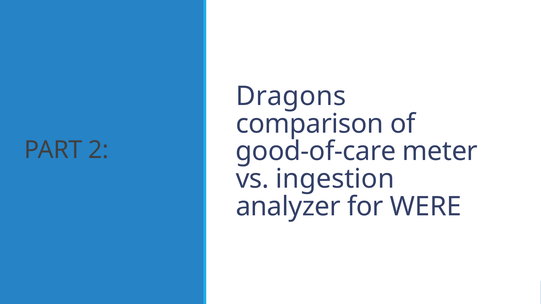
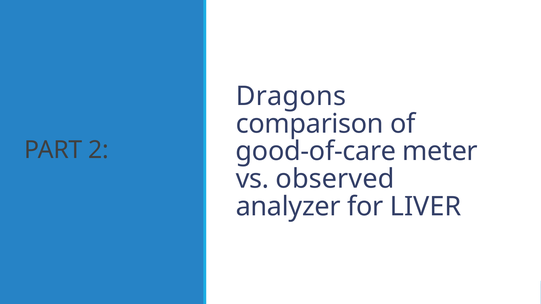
ingestion: ingestion -> observed
WERE: WERE -> LIVER
